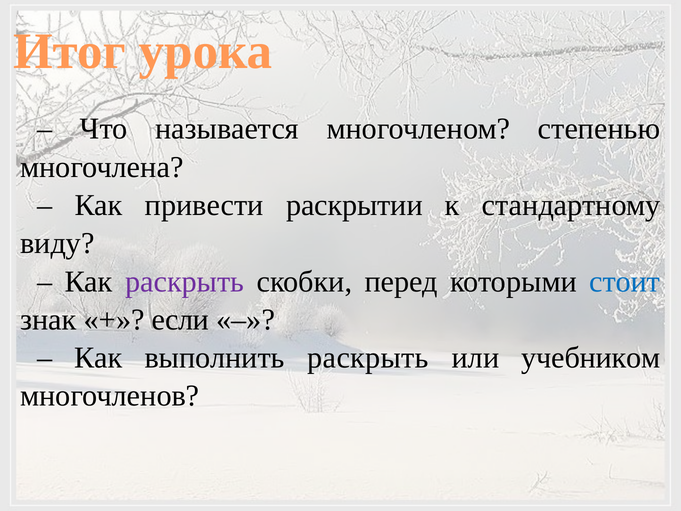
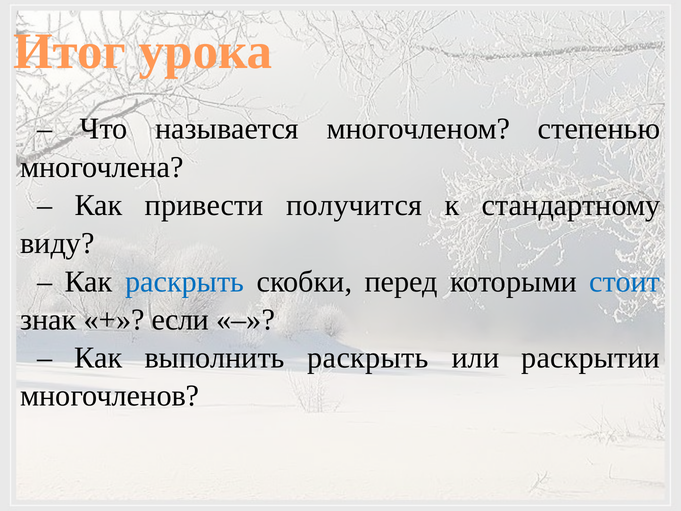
раскрытии: раскрытии -> получится
раскрыть at (185, 281) colour: purple -> blue
учебником: учебником -> раскрытии
